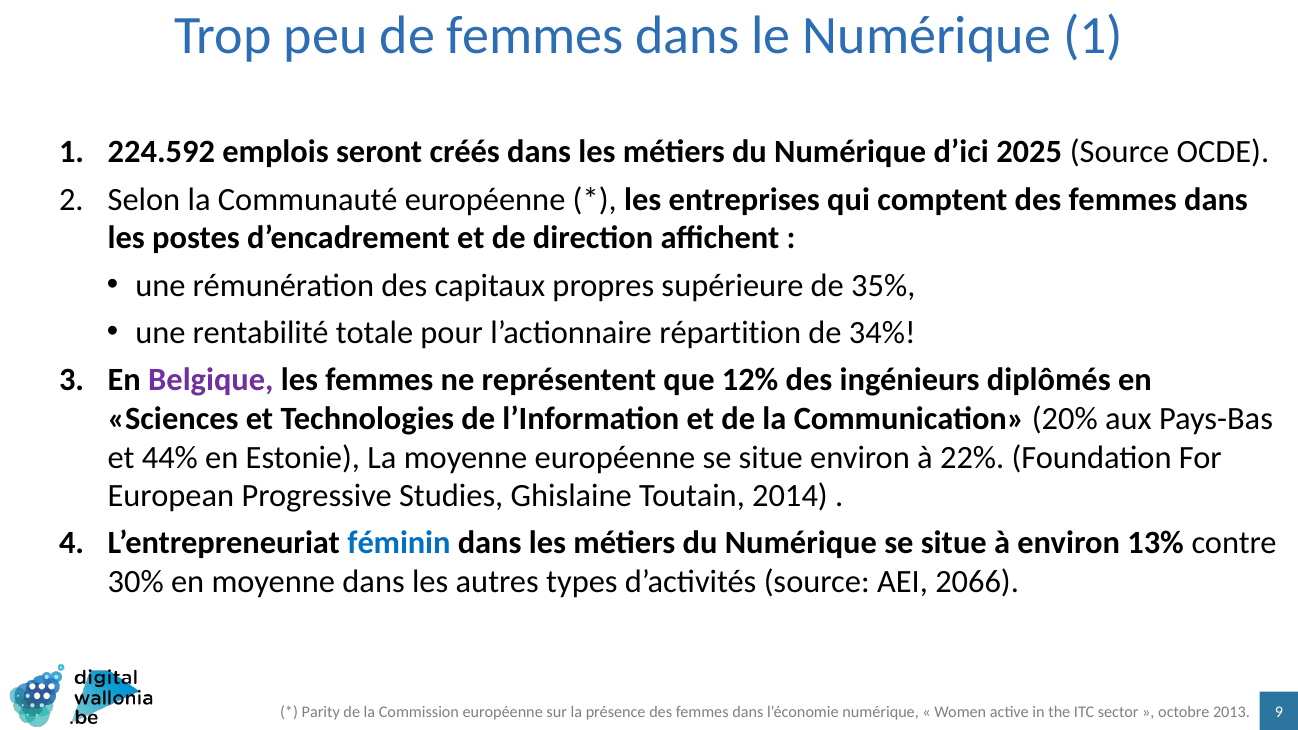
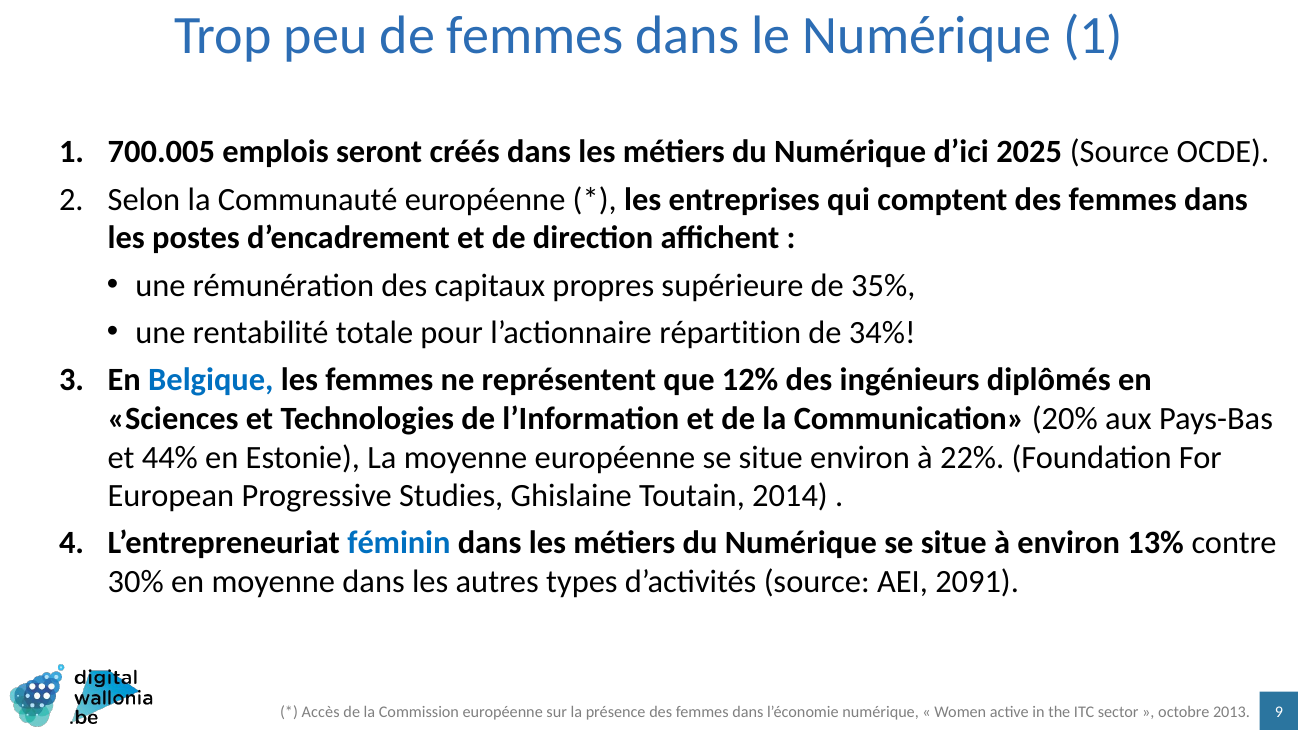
224.592: 224.592 -> 700.005
Belgique colour: purple -> blue
2066: 2066 -> 2091
Parity: Parity -> Accès
